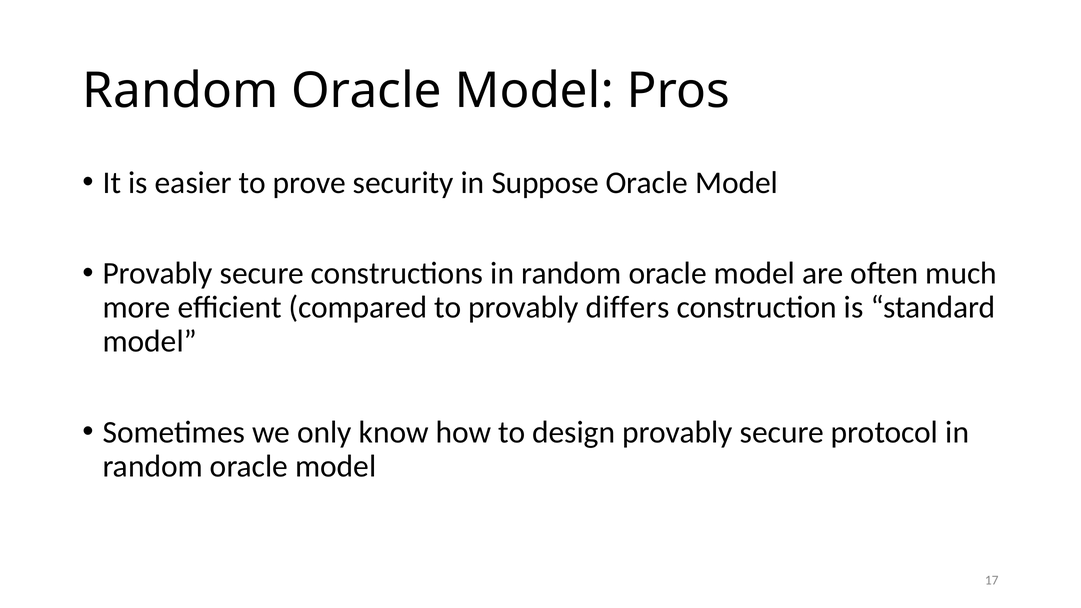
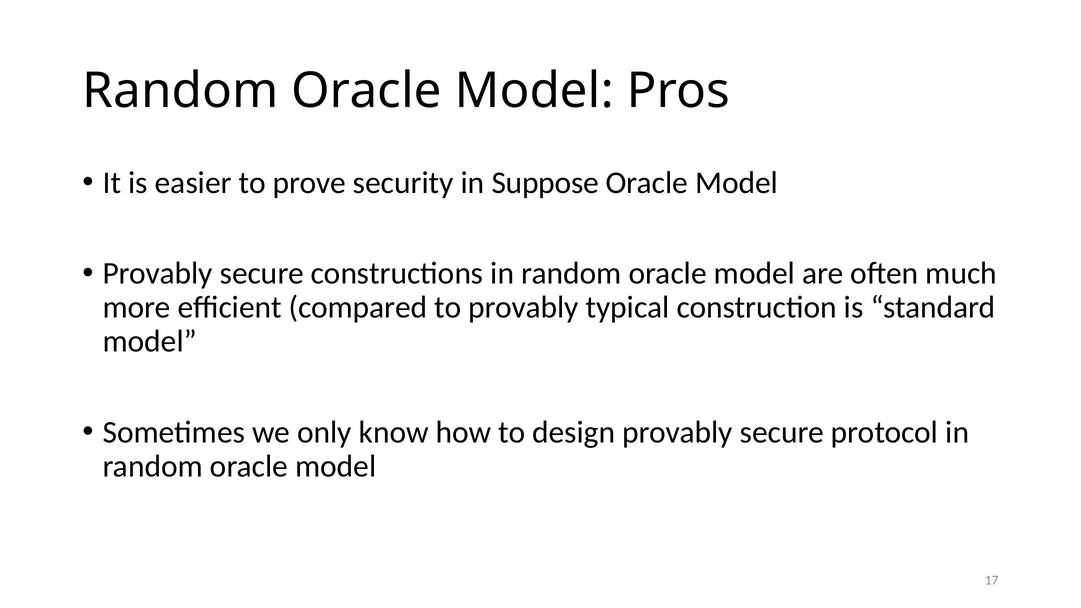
differs: differs -> typical
